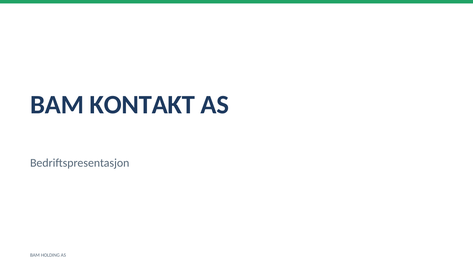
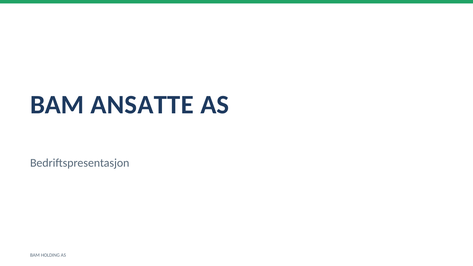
KONTAKT: KONTAKT -> ANSATTE
